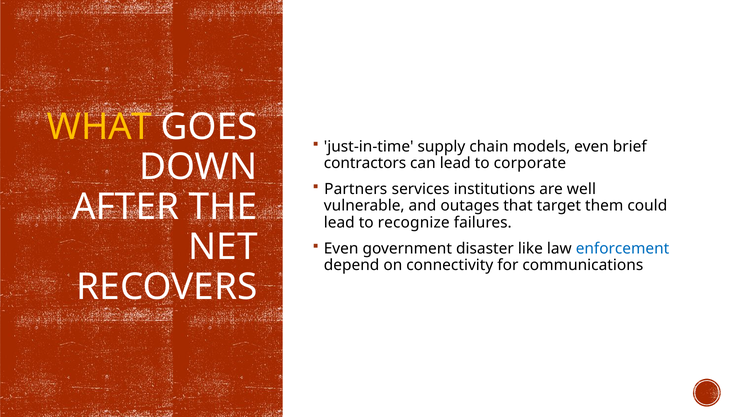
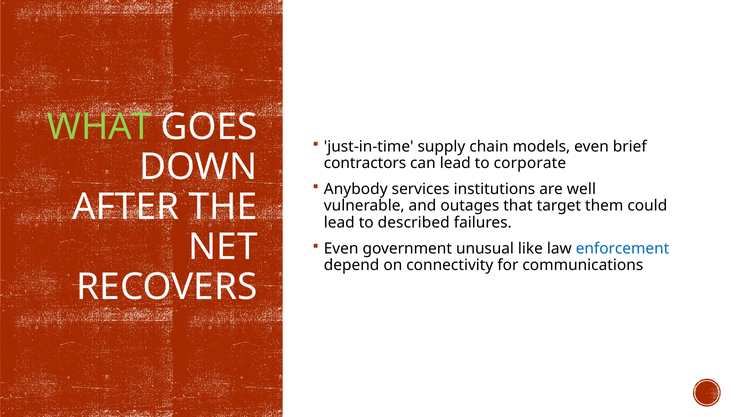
WHAT colour: yellow -> light green
Partners: Partners -> Anybody
recognize: recognize -> described
disaster: disaster -> unusual
